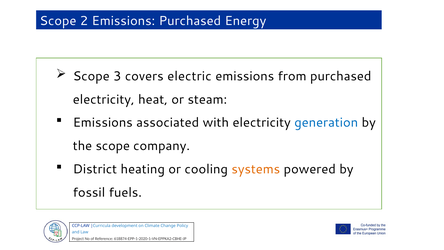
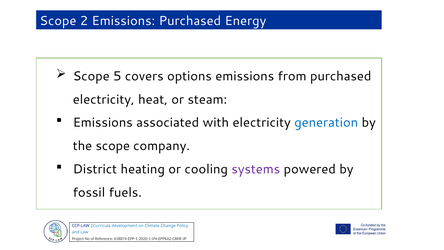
3: 3 -> 5
electric: electric -> options
systems colour: orange -> purple
